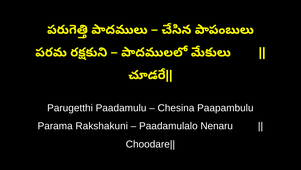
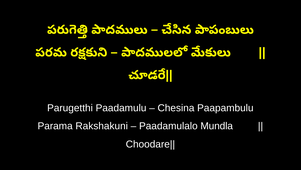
Nenaru: Nenaru -> Mundla
